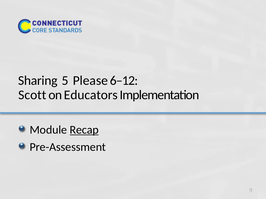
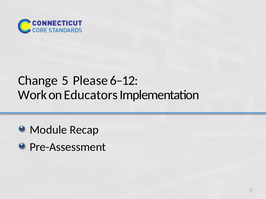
Sharing: Sharing -> Change
Scott: Scott -> Work
Recap underline: present -> none
